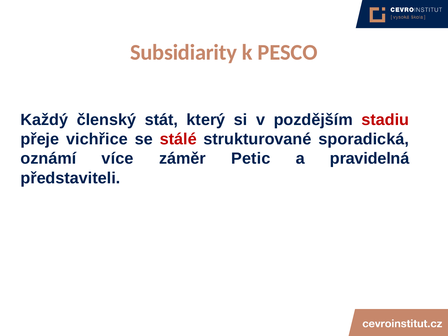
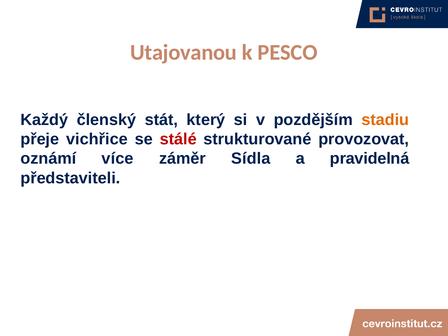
Subsidiarity: Subsidiarity -> Utajovanou
stadiu colour: red -> orange
sporadická: sporadická -> provozovat
Petic: Petic -> Sídla
